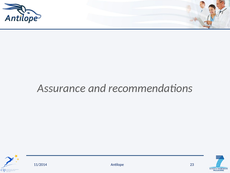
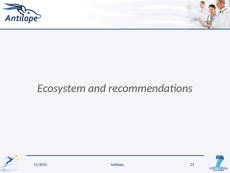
Assurance: Assurance -> Ecosystem
